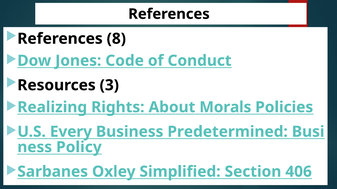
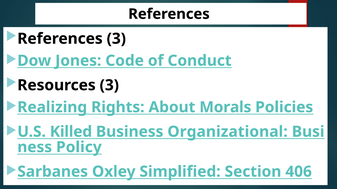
References 8: 8 -> 3
Every: Every -> Killed
Predetermined: Predetermined -> Organizational
